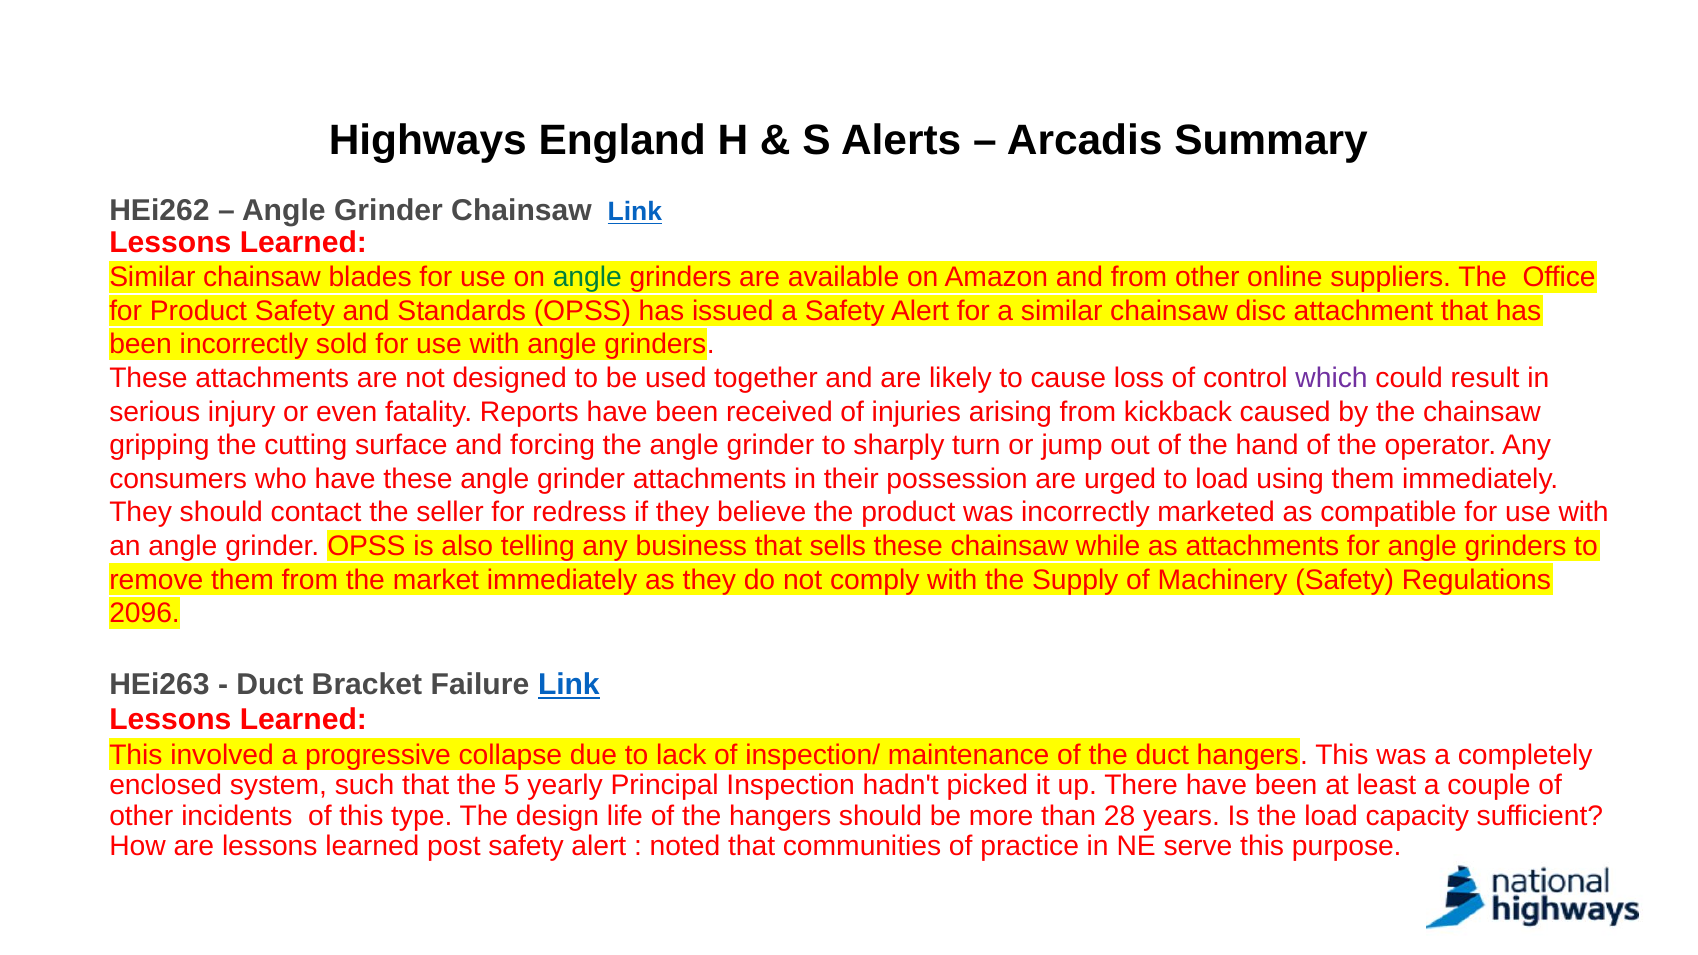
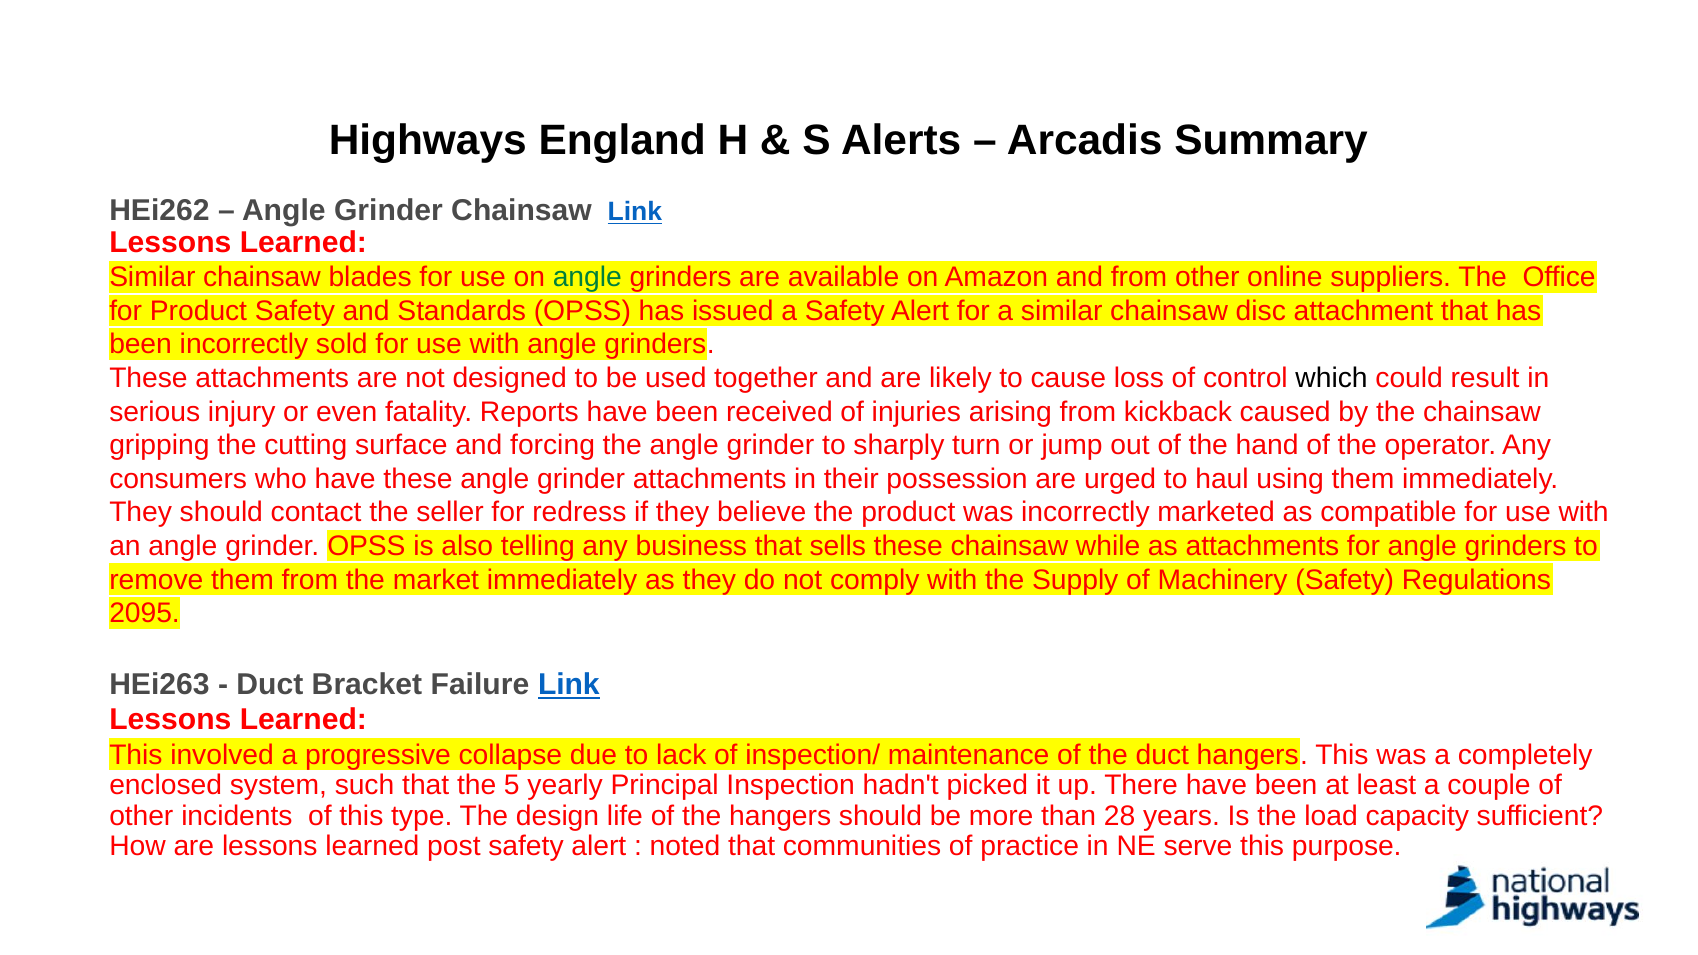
which colour: purple -> black
to load: load -> haul
2096: 2096 -> 2095
